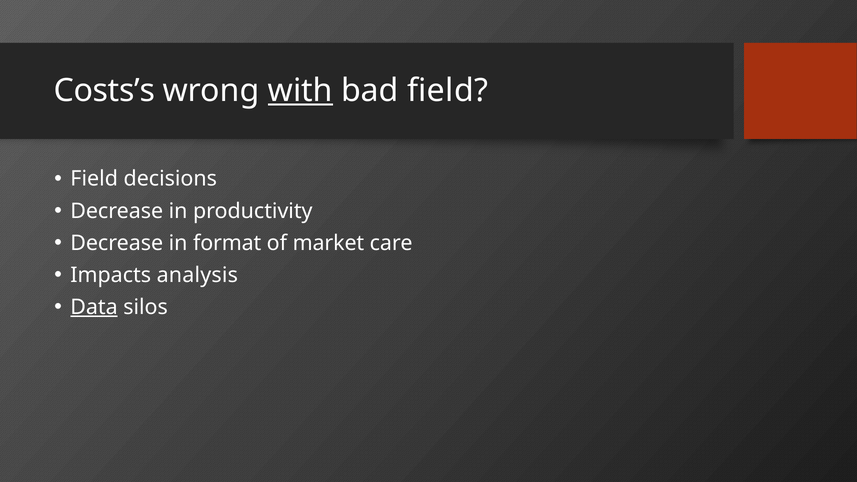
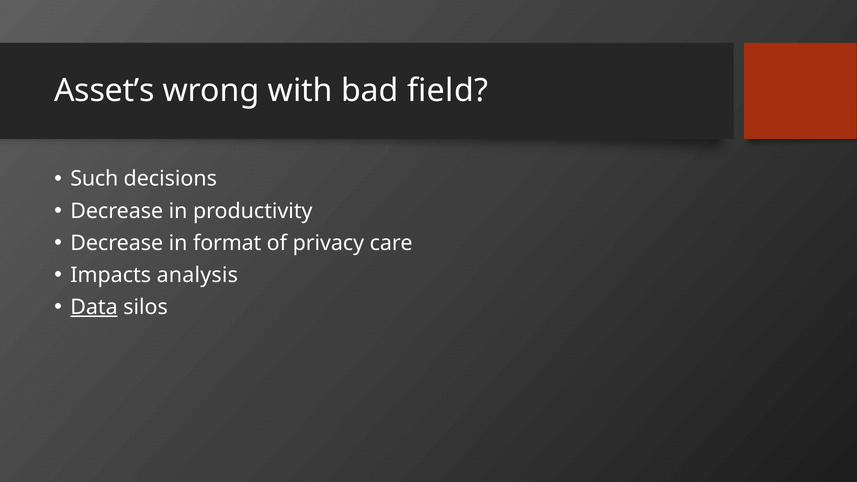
Costs’s: Costs’s -> Asset’s
with underline: present -> none
Field at (94, 179): Field -> Such
market: market -> privacy
